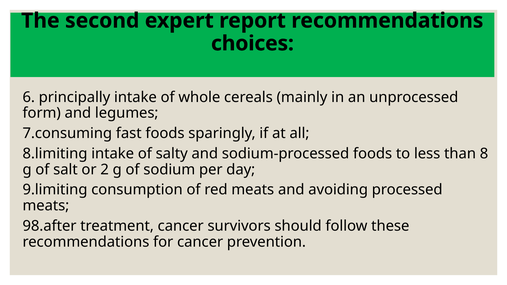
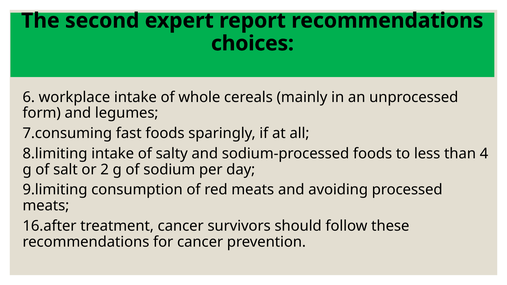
principally: principally -> workplace
8: 8 -> 4
98.after: 98.after -> 16.after
